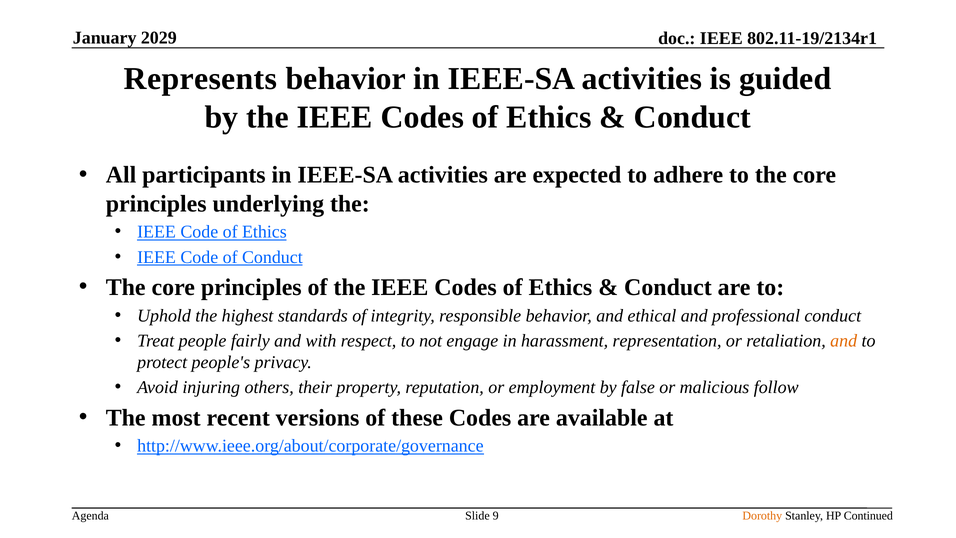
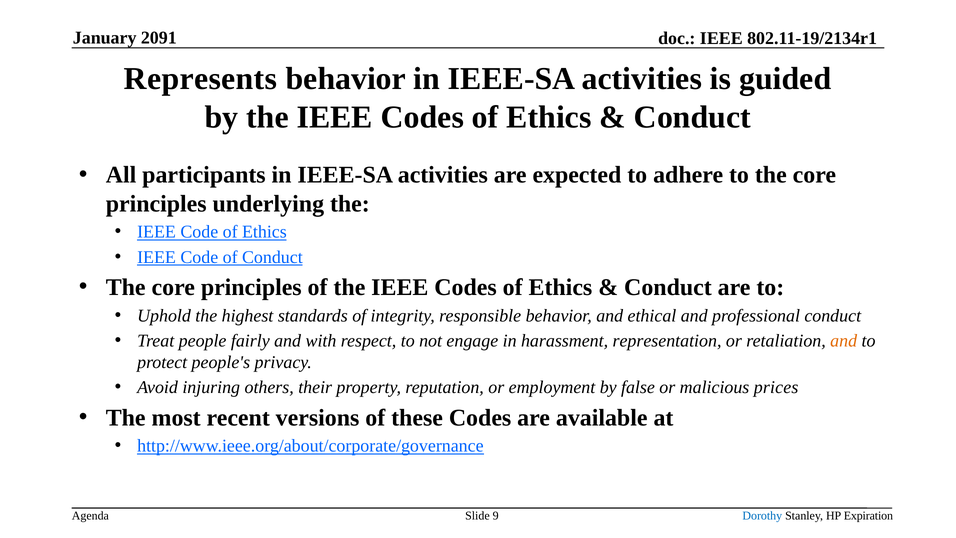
2029: 2029 -> 2091
follow: follow -> prices
Dorothy colour: orange -> blue
Continued: Continued -> Expiration
